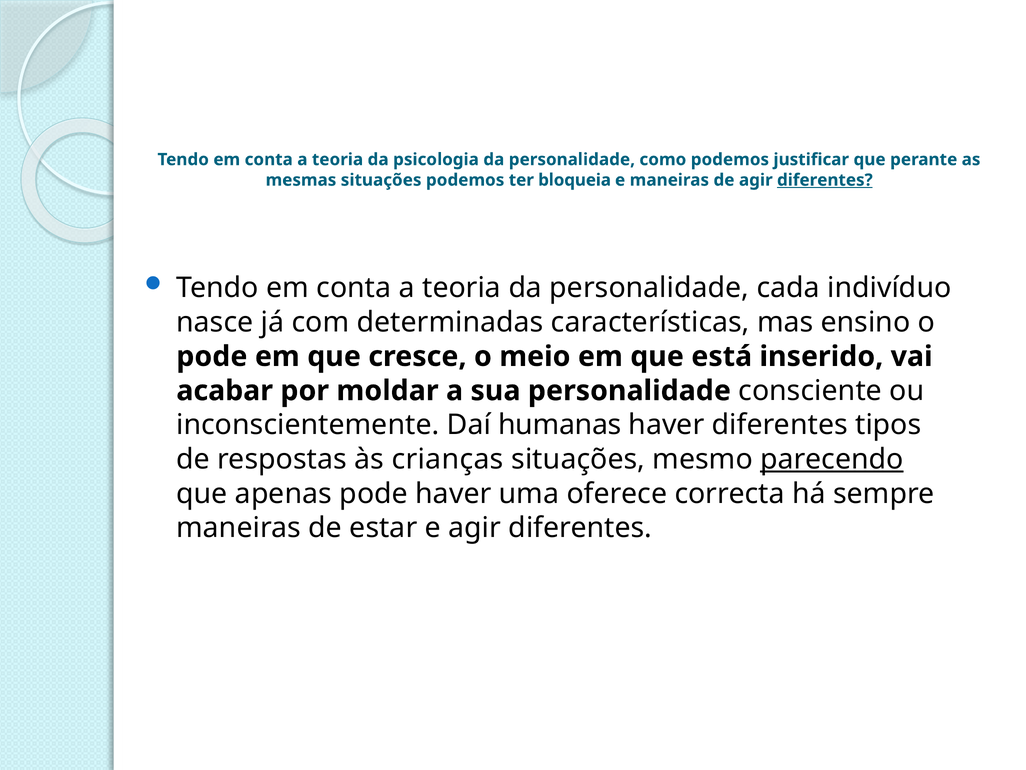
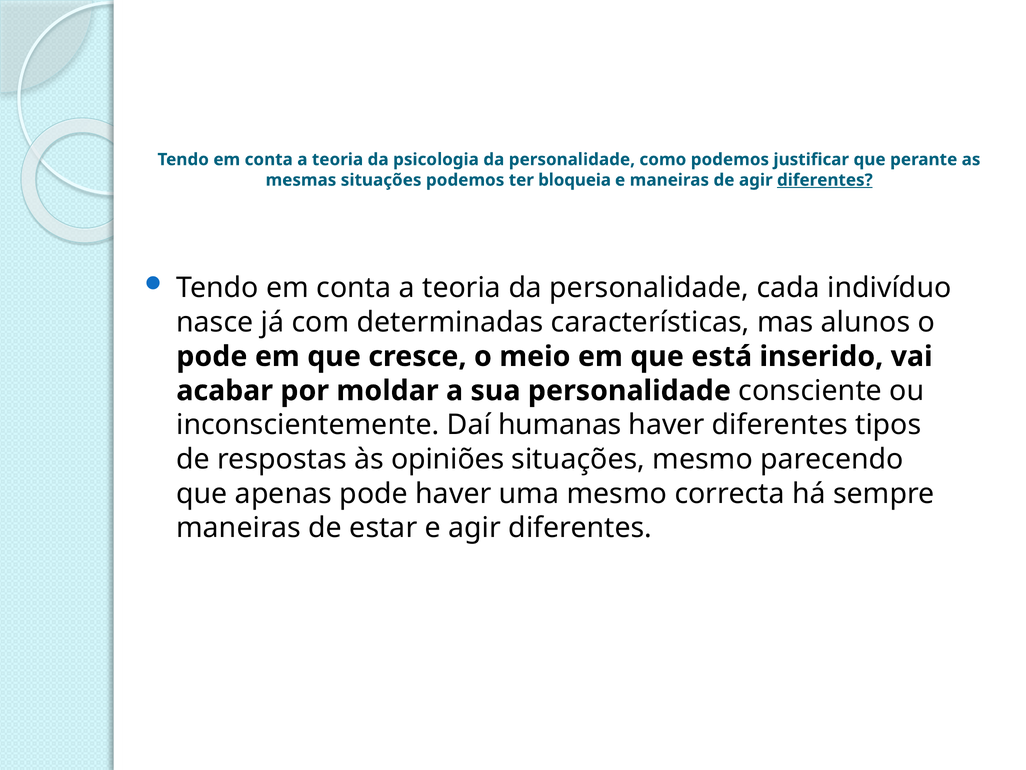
ensino: ensino -> alunos
crianças: crianças -> opiniões
parecendo underline: present -> none
uma oferece: oferece -> mesmo
